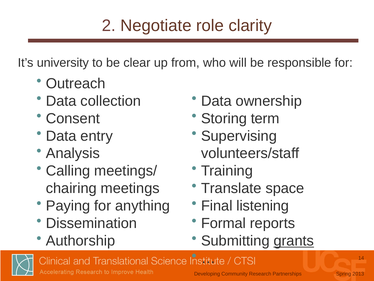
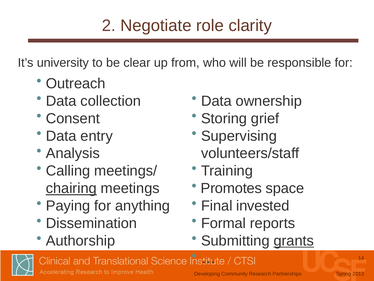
term: term -> grief
Translate: Translate -> Promotes
chairing underline: none -> present
listening: listening -> invested
